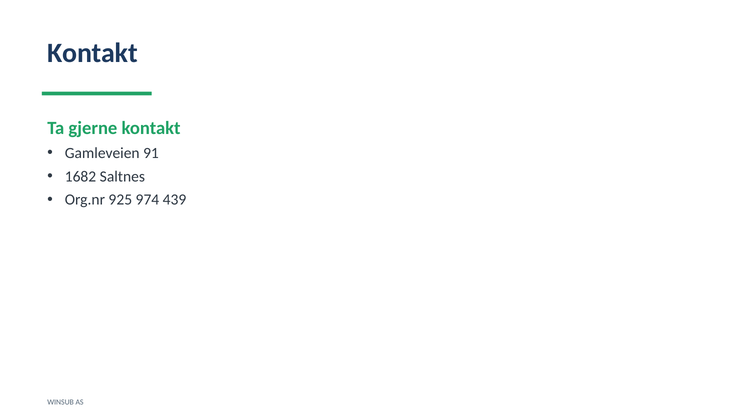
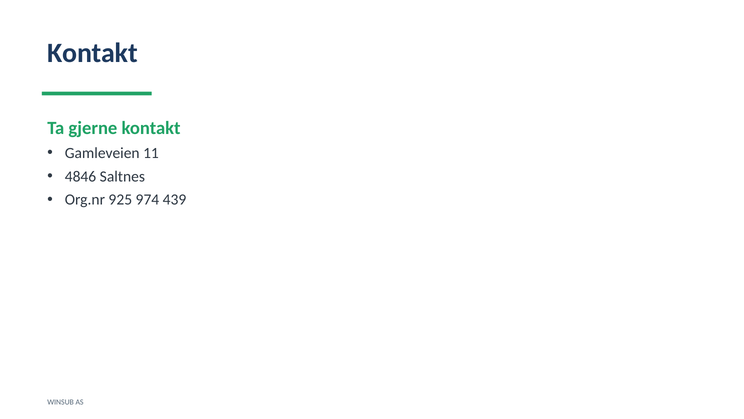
91: 91 -> 11
1682: 1682 -> 4846
